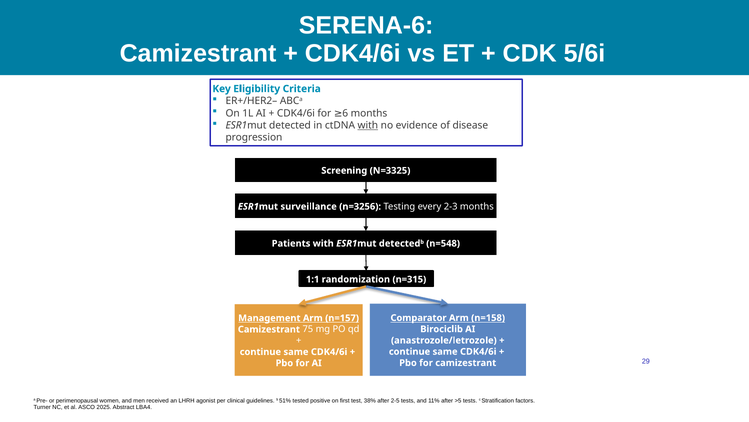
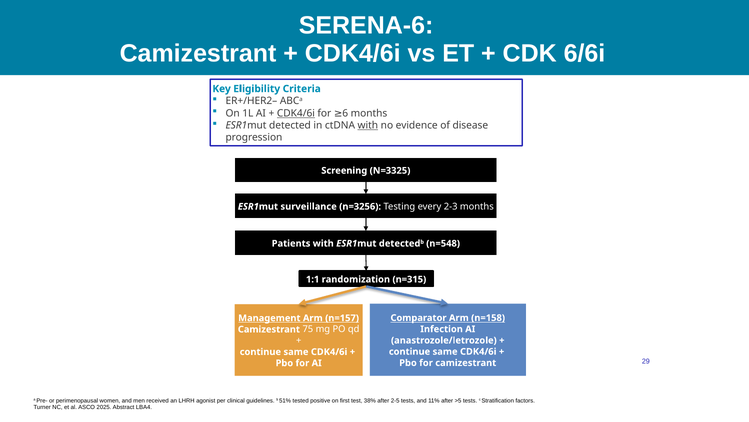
5/6i: 5/6i -> 6/6i
CDK4/6i at (296, 113) underline: none -> present
Birociclib: Birociclib -> Infection
